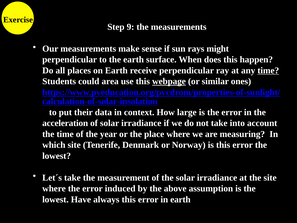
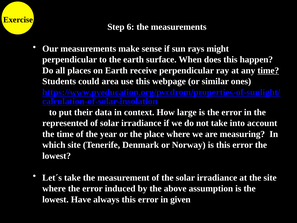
9: 9 -> 6
webpage underline: present -> none
acceleration: acceleration -> represented
in earth: earth -> given
